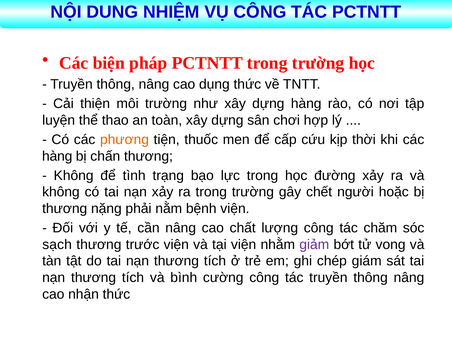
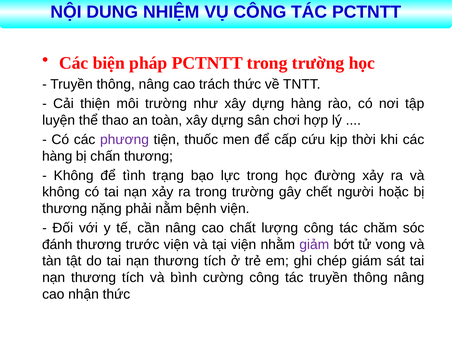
dụng: dụng -> trách
phương colour: orange -> purple
sạch: sạch -> đánh
